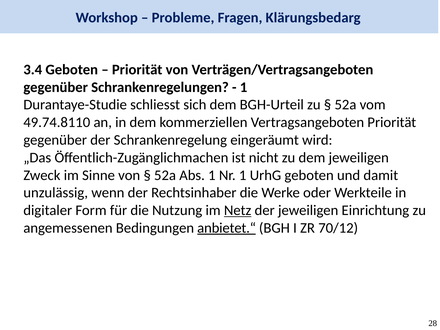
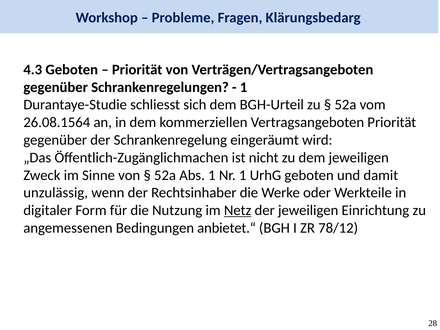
3.4: 3.4 -> 4.3
49.74.8110: 49.74.8110 -> 26.08.1564
anbietet.“ underline: present -> none
70/12: 70/12 -> 78/12
